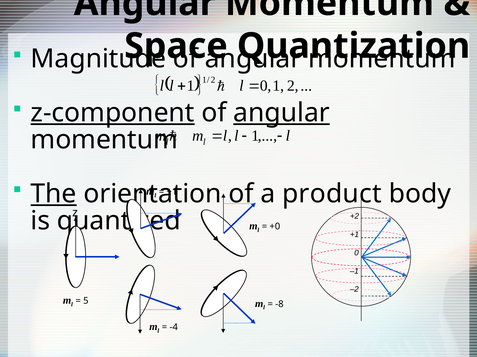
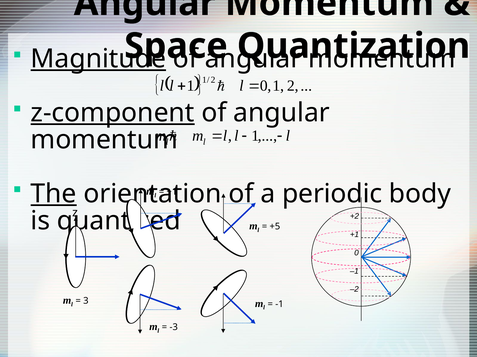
Magnitude underline: none -> present
angular at (282, 113) underline: present -> none
product: product -> periodic
+0: +0 -> +5
5: 5 -> 3
-8: -8 -> -1
-4: -4 -> -3
